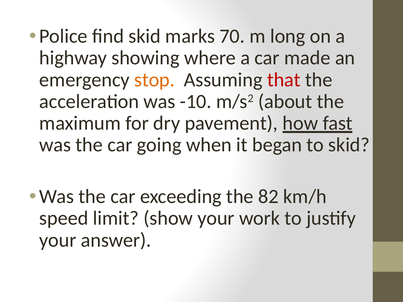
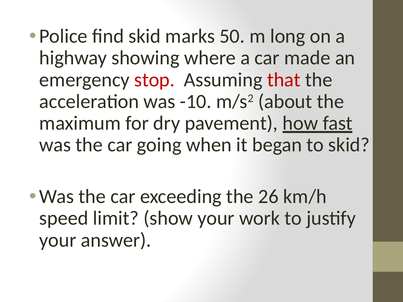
70: 70 -> 50
stop colour: orange -> red
82: 82 -> 26
